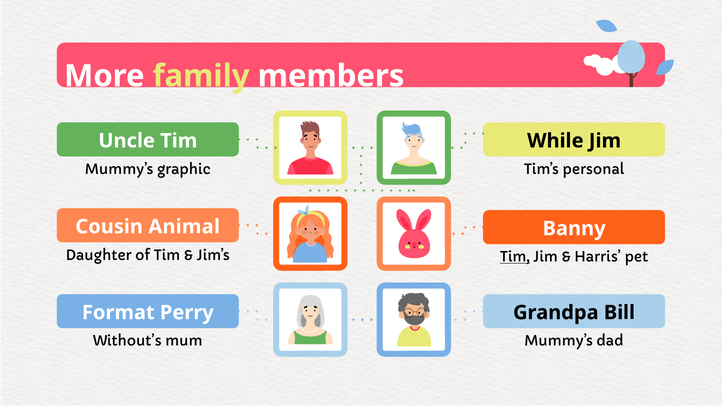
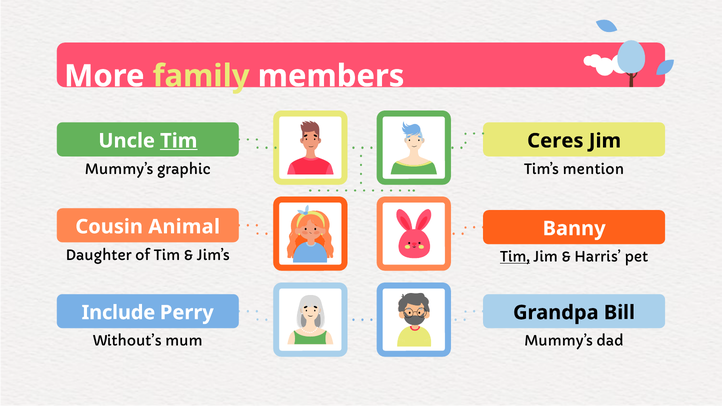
Tim at (179, 141) underline: none -> present
While: While -> Ceres
personal: personal -> mention
Format: Format -> Include
